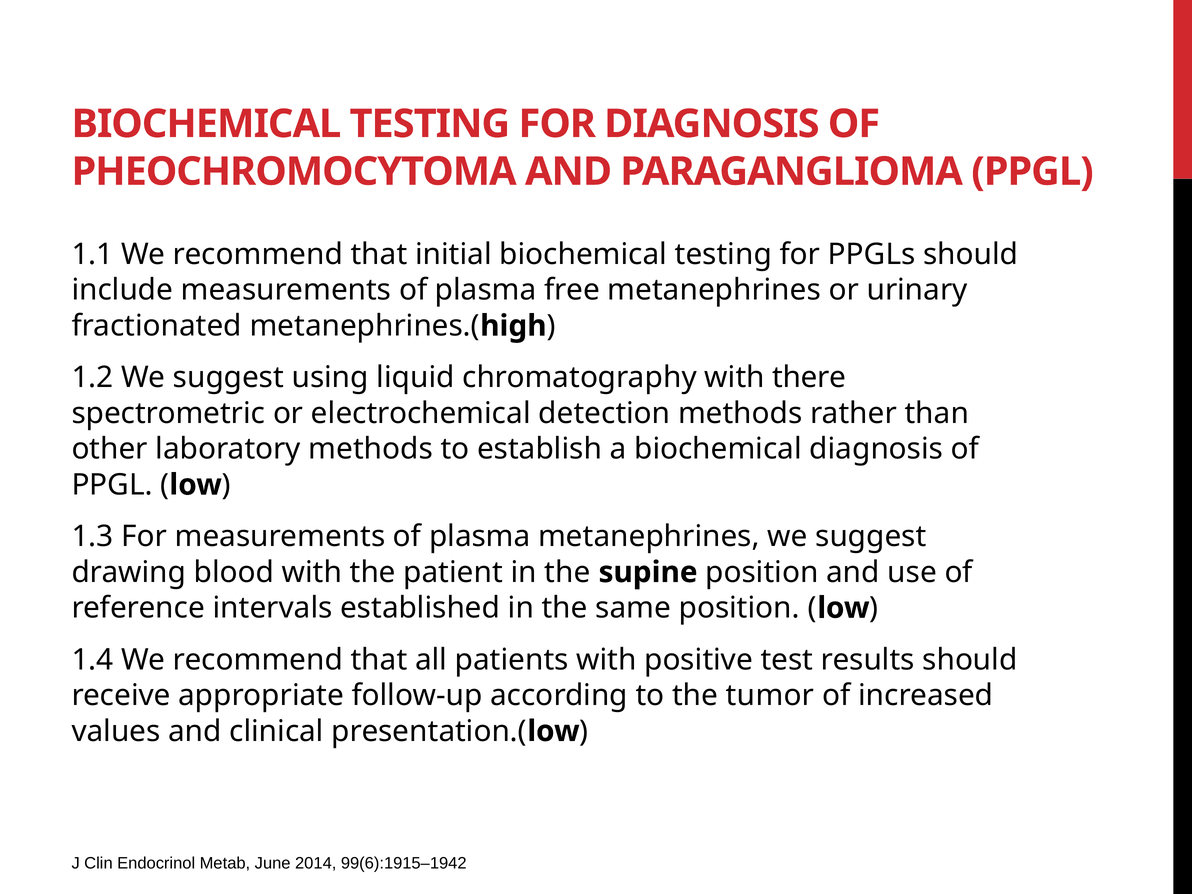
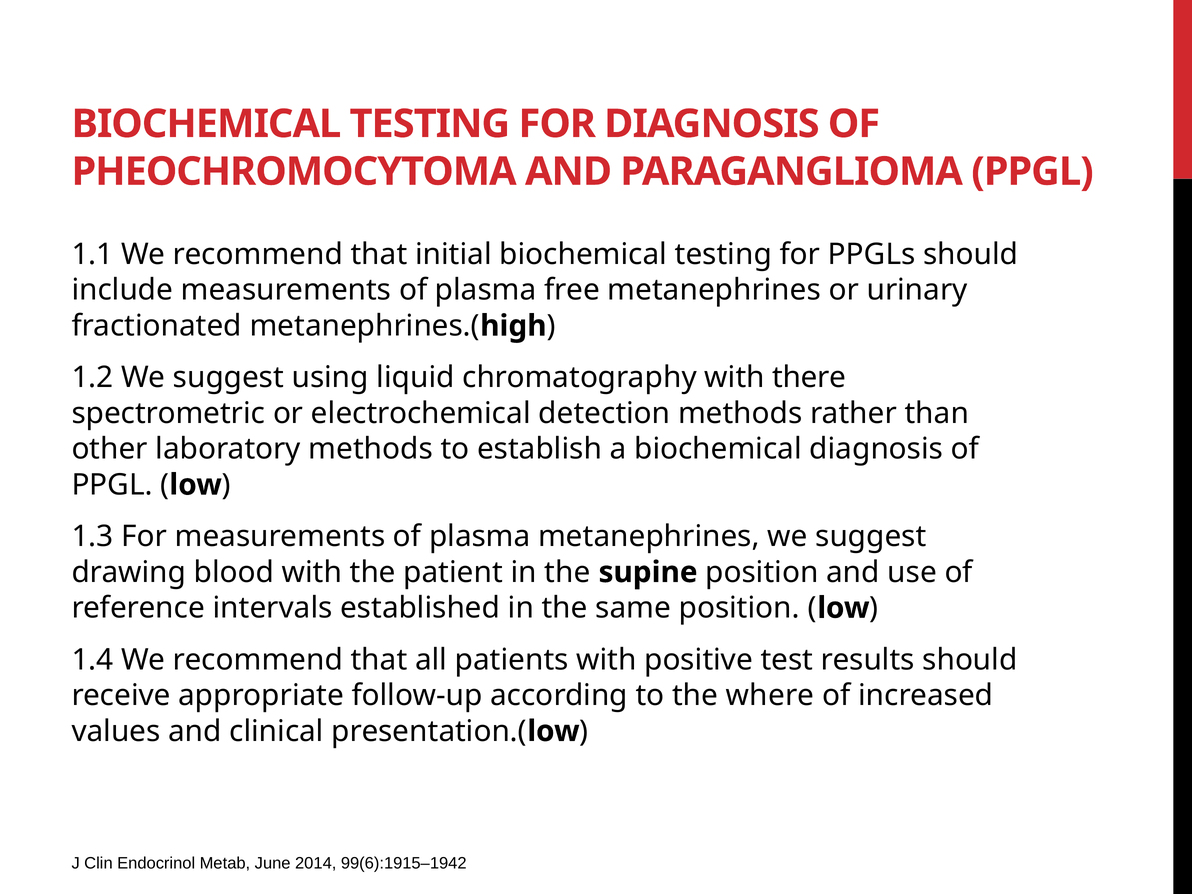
tumor: tumor -> where
